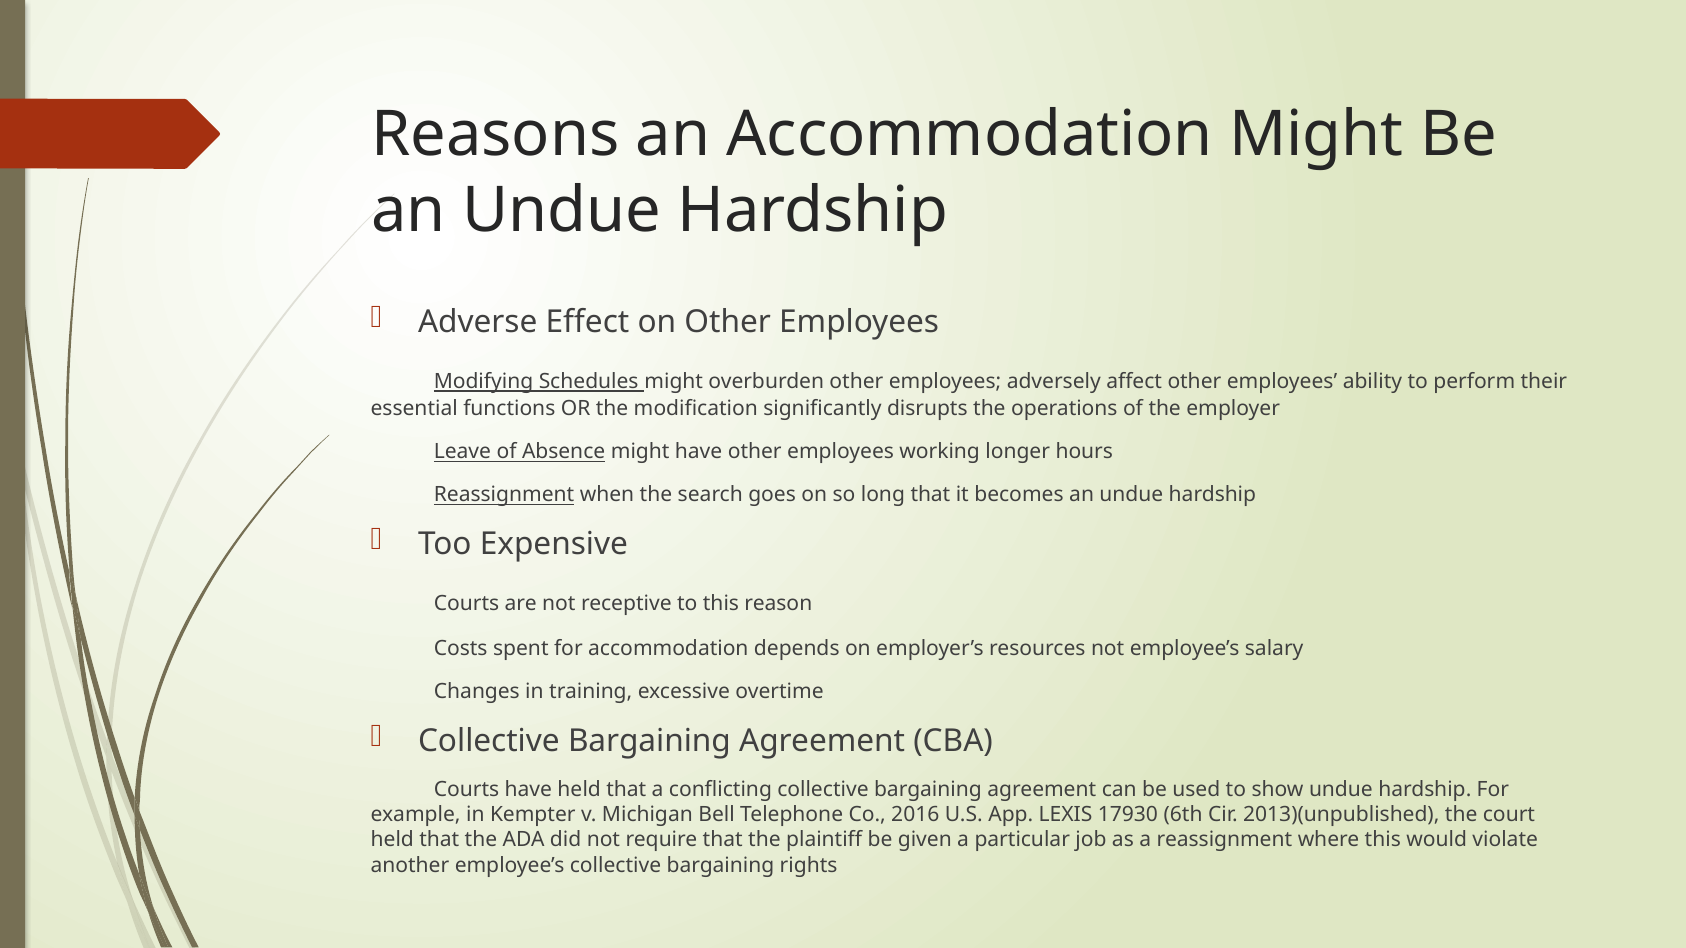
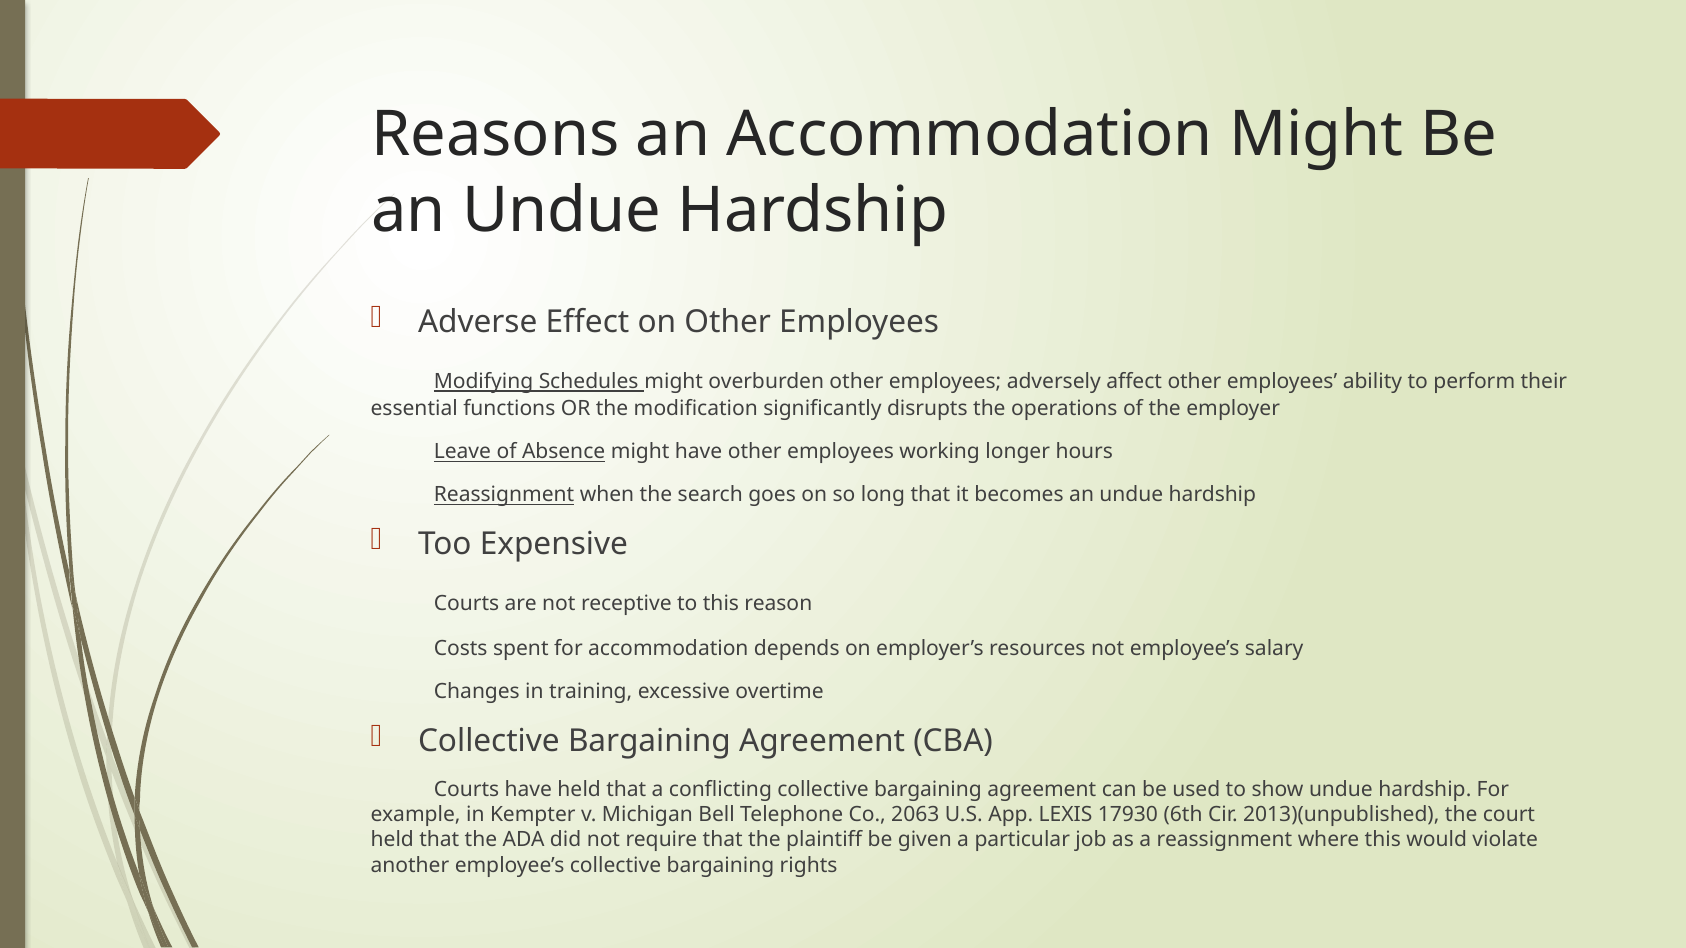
2016: 2016 -> 2063
